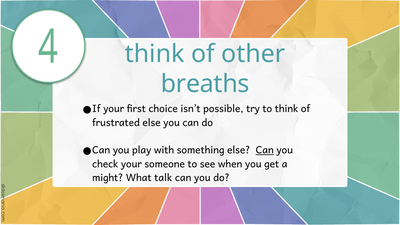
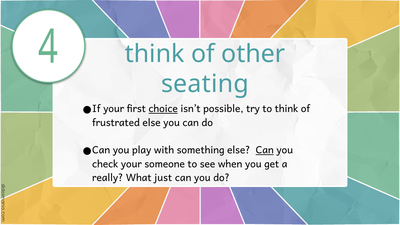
breaths: breaths -> seating
choice underline: none -> present
might: might -> really
talk: talk -> just
